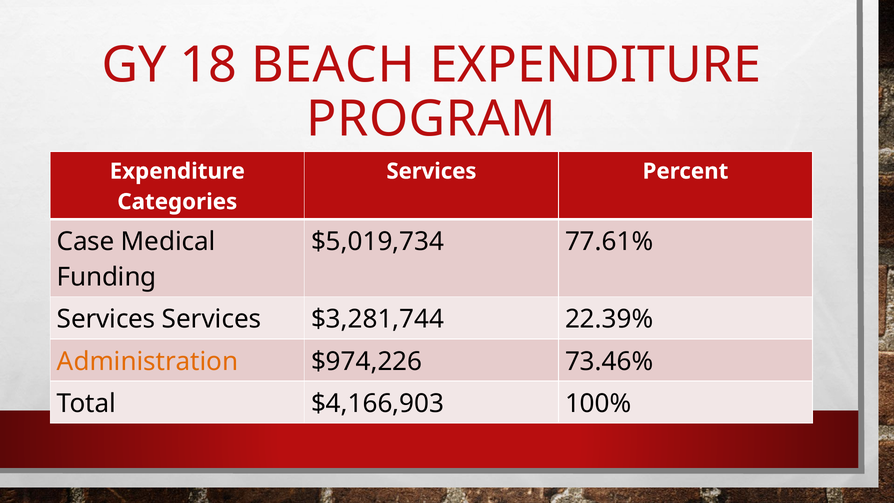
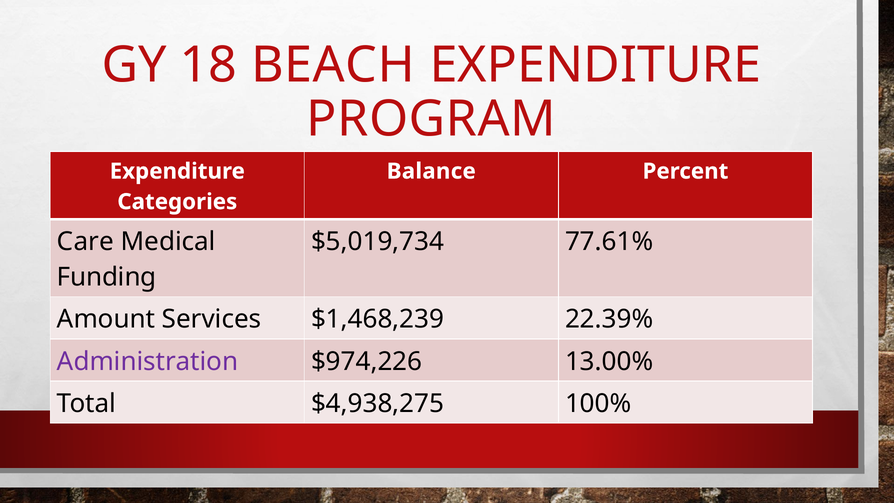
Services at (431, 171): Services -> Balance
Case: Case -> Care
Services at (106, 319): Services -> Amount
$3,281,744: $3,281,744 -> $1,468,239
Administration colour: orange -> purple
73.46%: 73.46% -> 13.00%
$4,166,903: $4,166,903 -> $4,938,275
